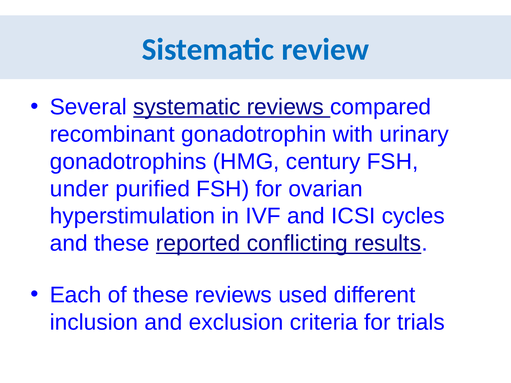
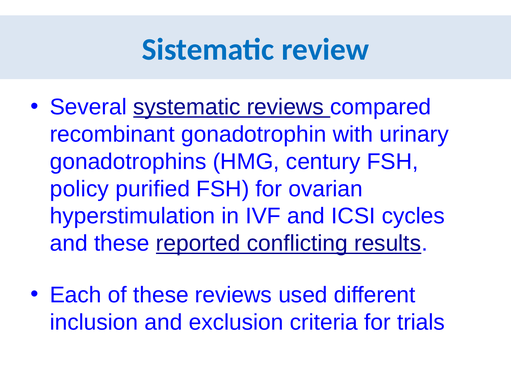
under: under -> policy
